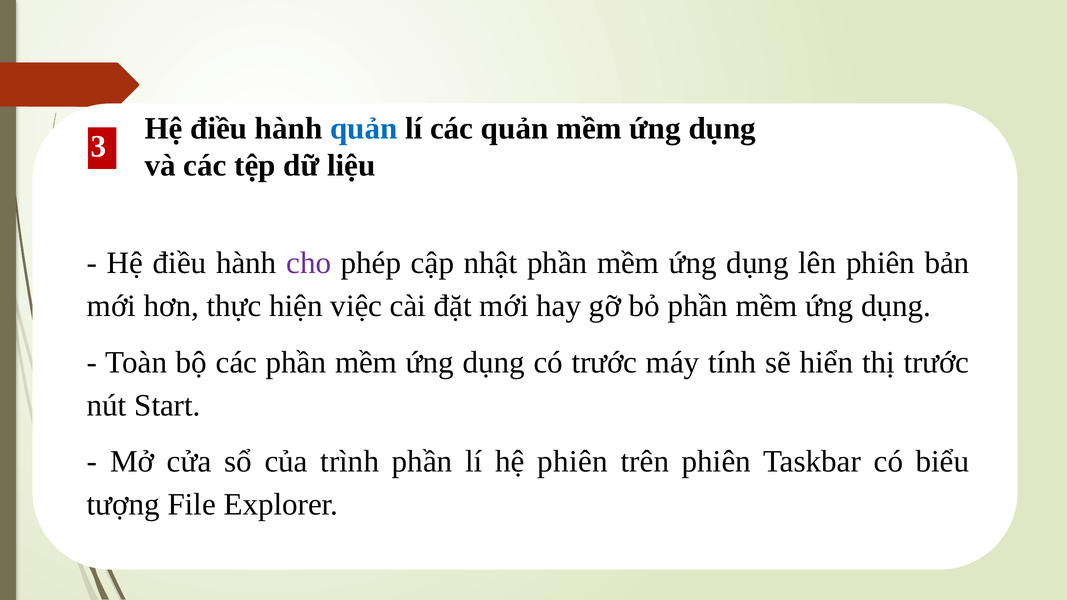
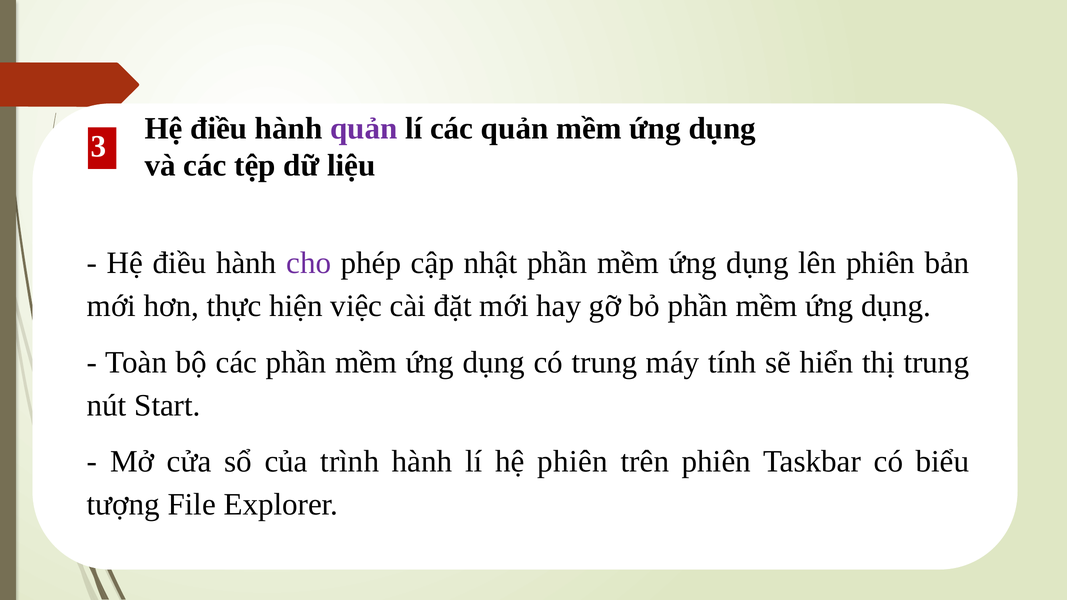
quản at (364, 128) colour: blue -> purple
có trước: trước -> trung
thị trước: trước -> trung
trình phần: phần -> hành
